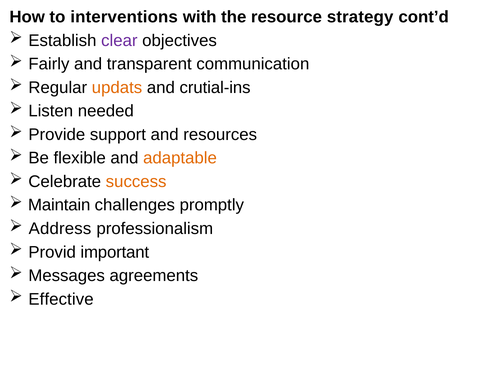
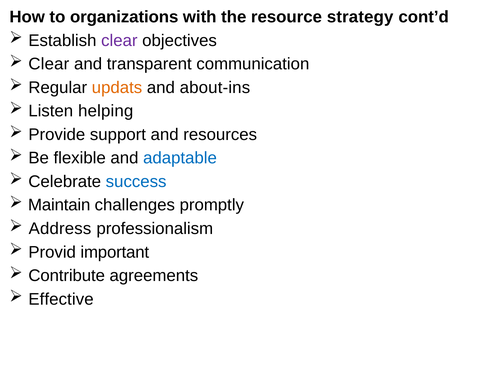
interventions: interventions -> organizations
Fairly at (49, 64): Fairly -> Clear
crutial-ins: crutial-ins -> about-ins
needed: needed -> helping
adaptable colour: orange -> blue
success colour: orange -> blue
Messages: Messages -> Contribute
